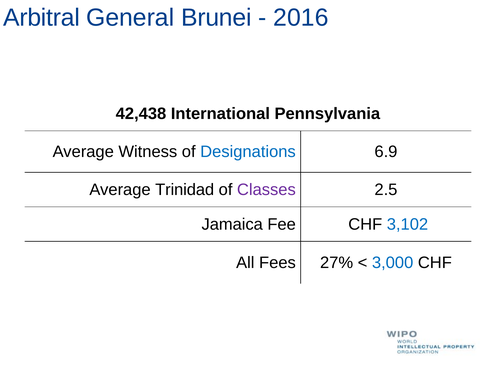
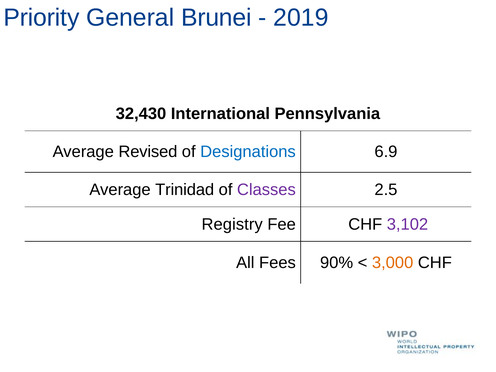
Arbitral: Arbitral -> Priority
2016: 2016 -> 2019
42,438: 42,438 -> 32,430
Witness: Witness -> Revised
Jamaica: Jamaica -> Registry
3,102 colour: blue -> purple
27%: 27% -> 90%
3,000 colour: blue -> orange
